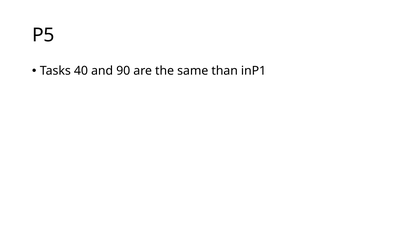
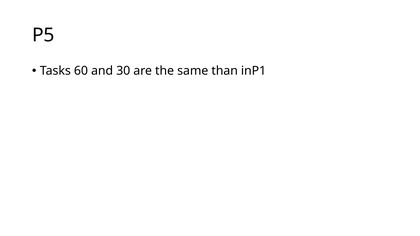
40: 40 -> 60
90: 90 -> 30
